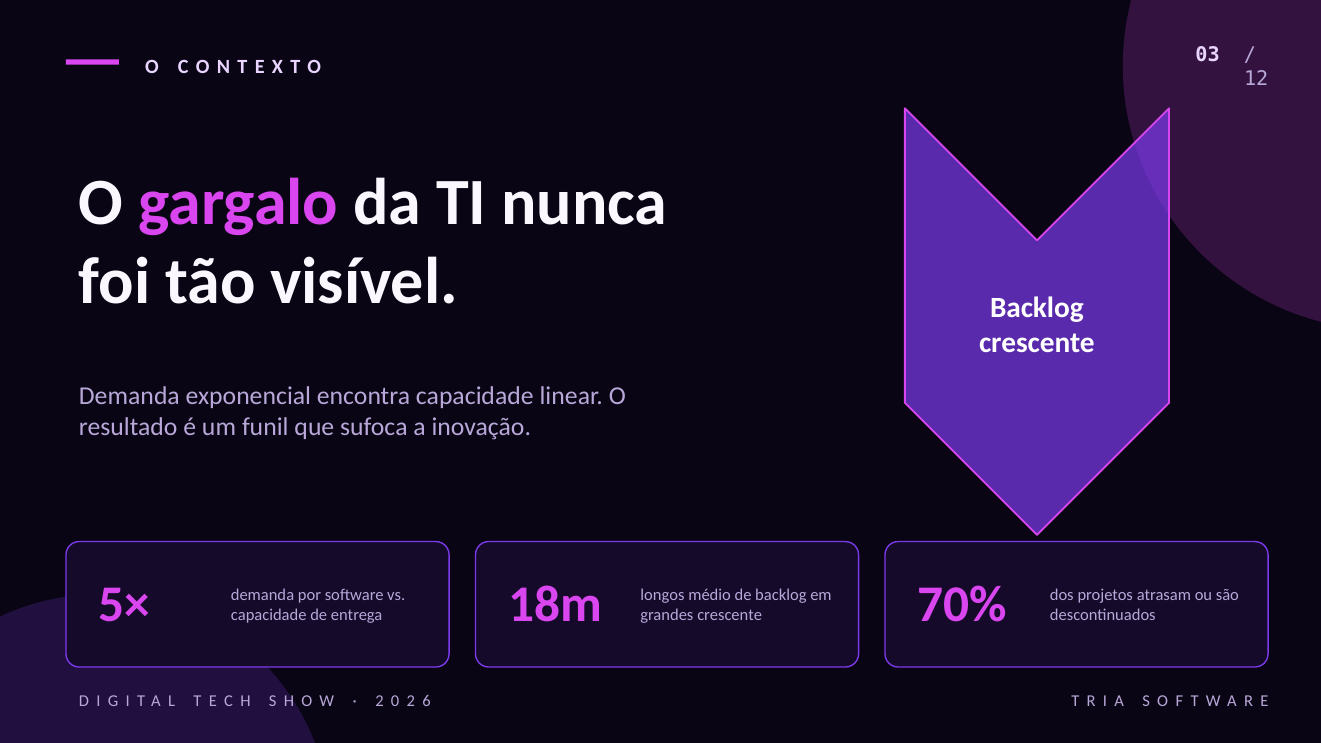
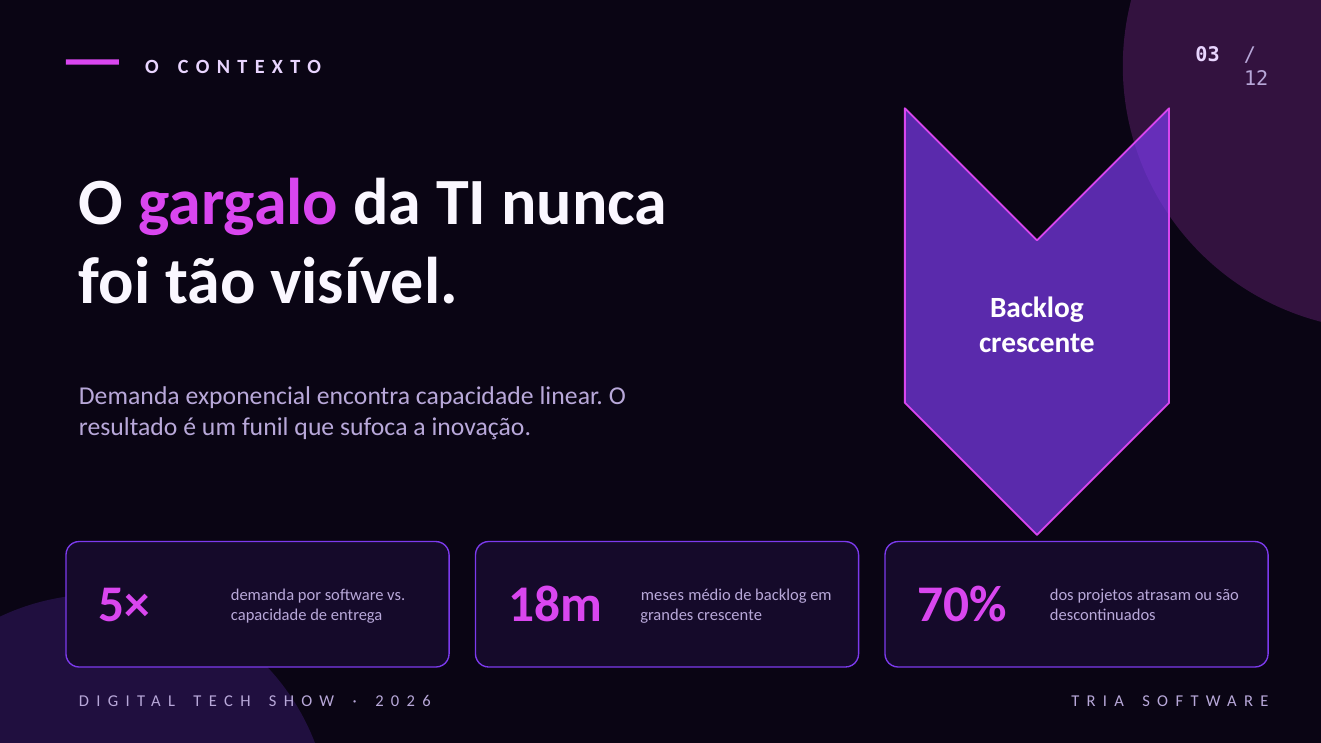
longos: longos -> meses
